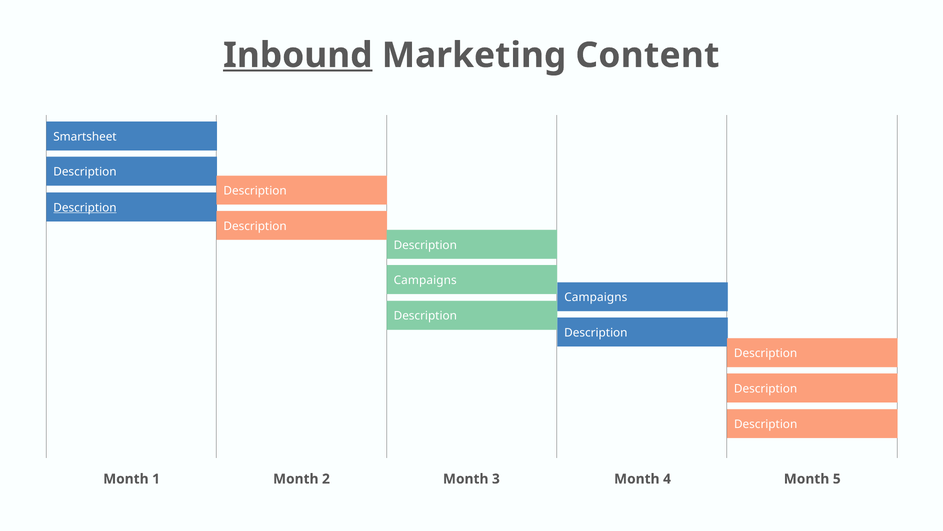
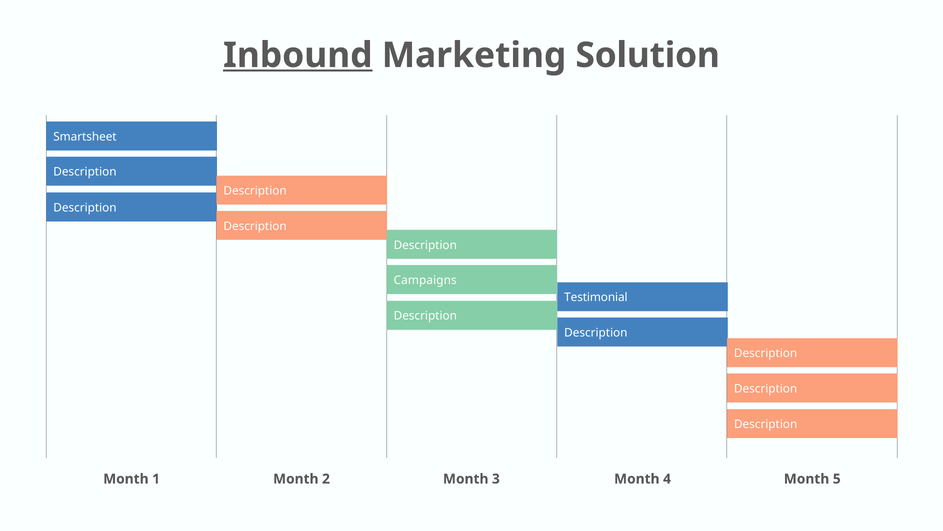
Content: Content -> Solution
Description at (85, 208) underline: present -> none
Campaigns at (596, 297): Campaigns -> Testimonial
